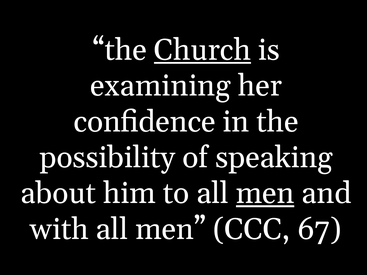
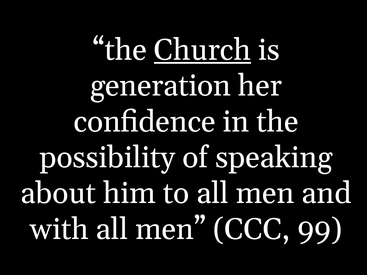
examining: examining -> generation
men at (265, 194) underline: present -> none
67: 67 -> 99
